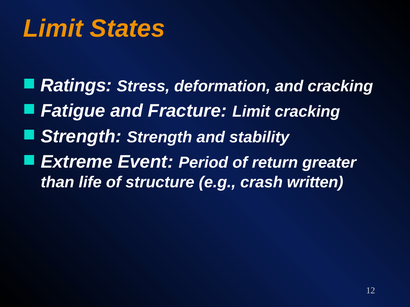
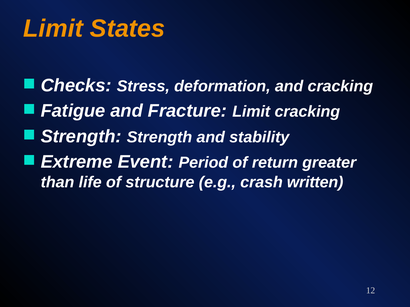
Ratings: Ratings -> Checks
